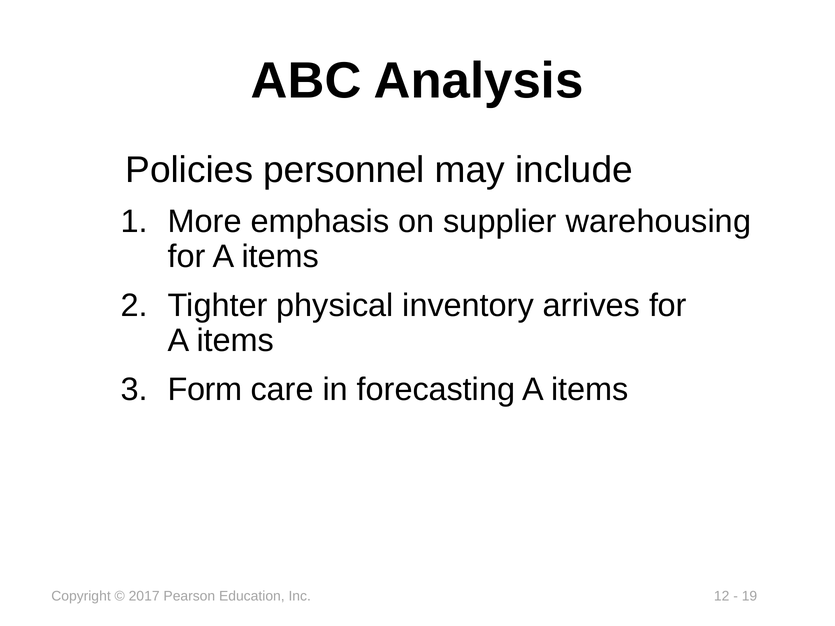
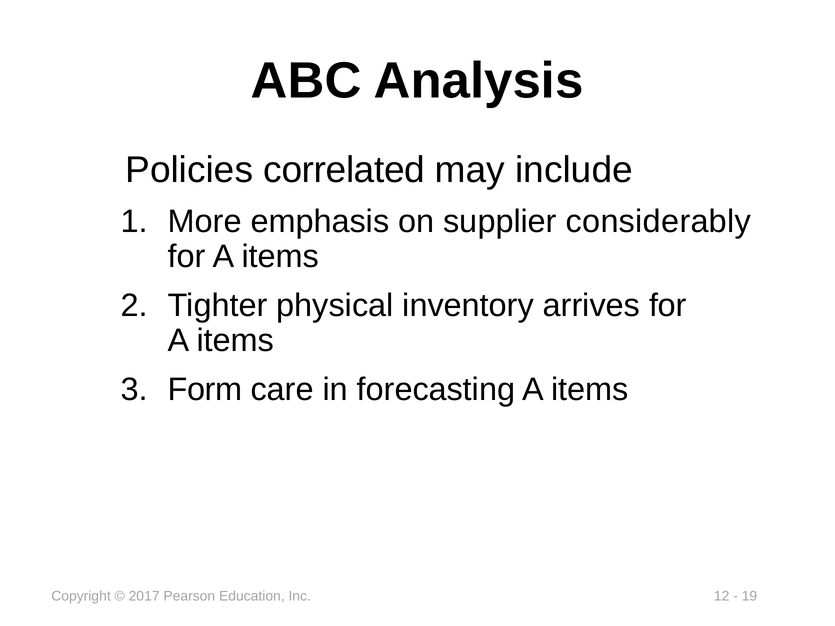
personnel: personnel -> correlated
warehousing: warehousing -> considerably
